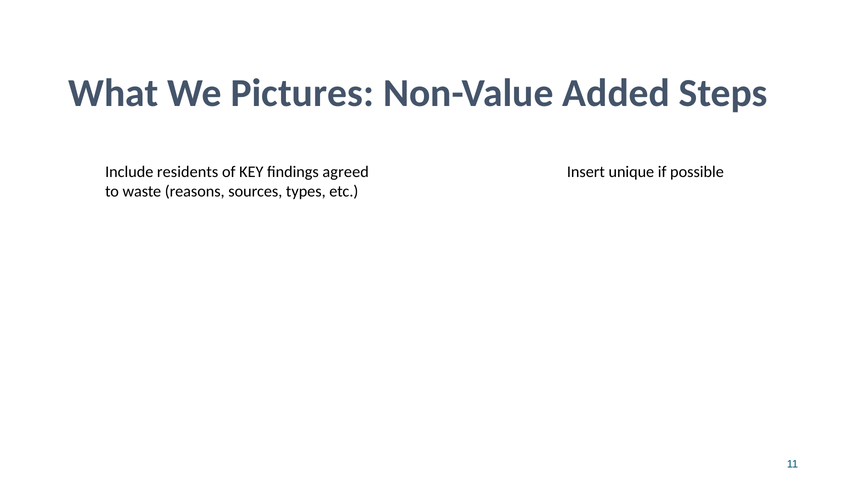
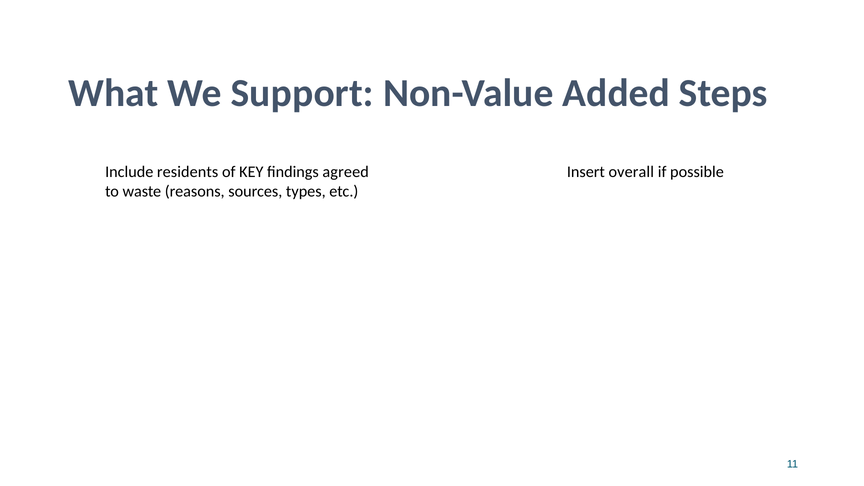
Pictures: Pictures -> Support
unique: unique -> overall
